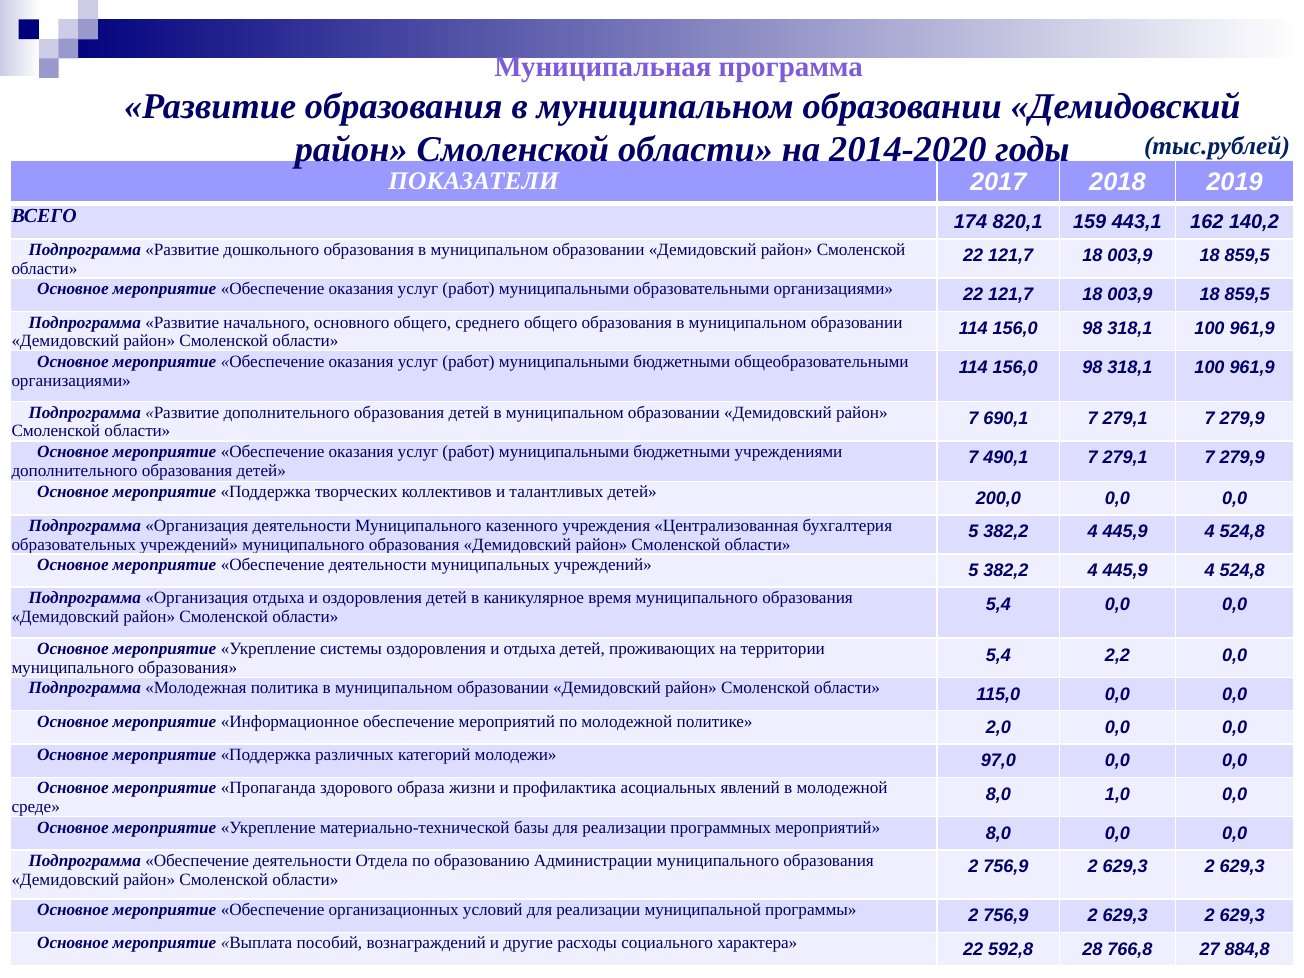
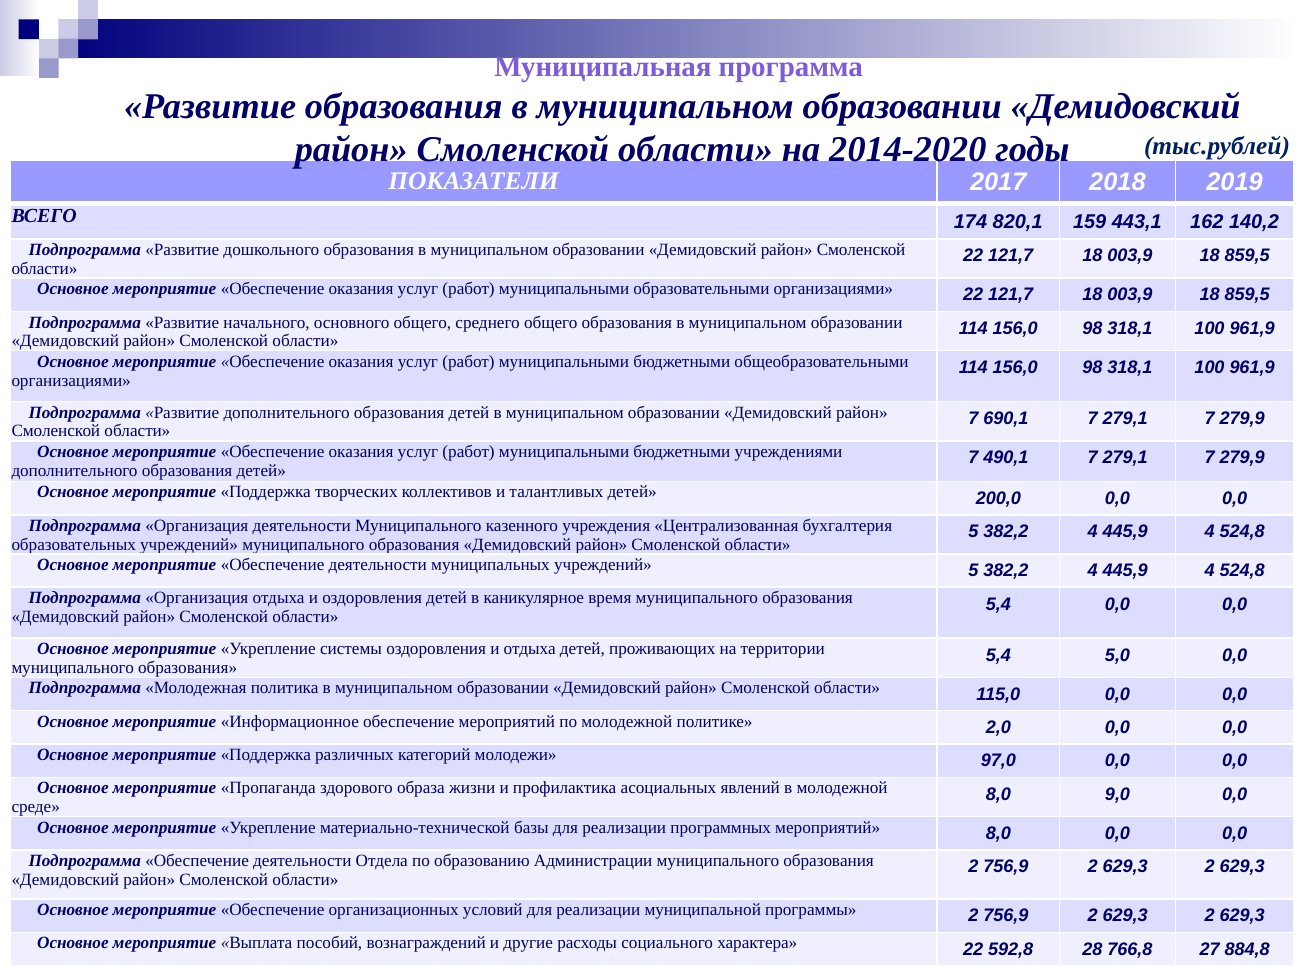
2,2: 2,2 -> 5,0
1,0: 1,0 -> 9,0
